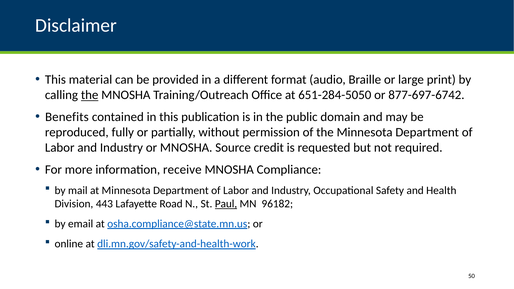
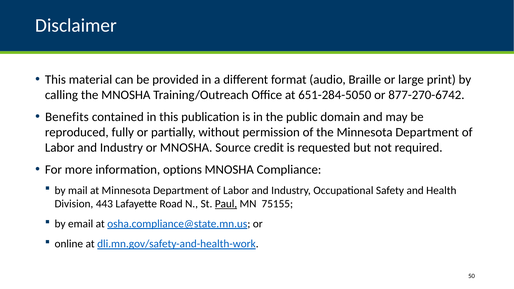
the at (90, 95) underline: present -> none
877-697-6742: 877-697-6742 -> 877-270-6742
receive: receive -> options
96182: 96182 -> 75155
